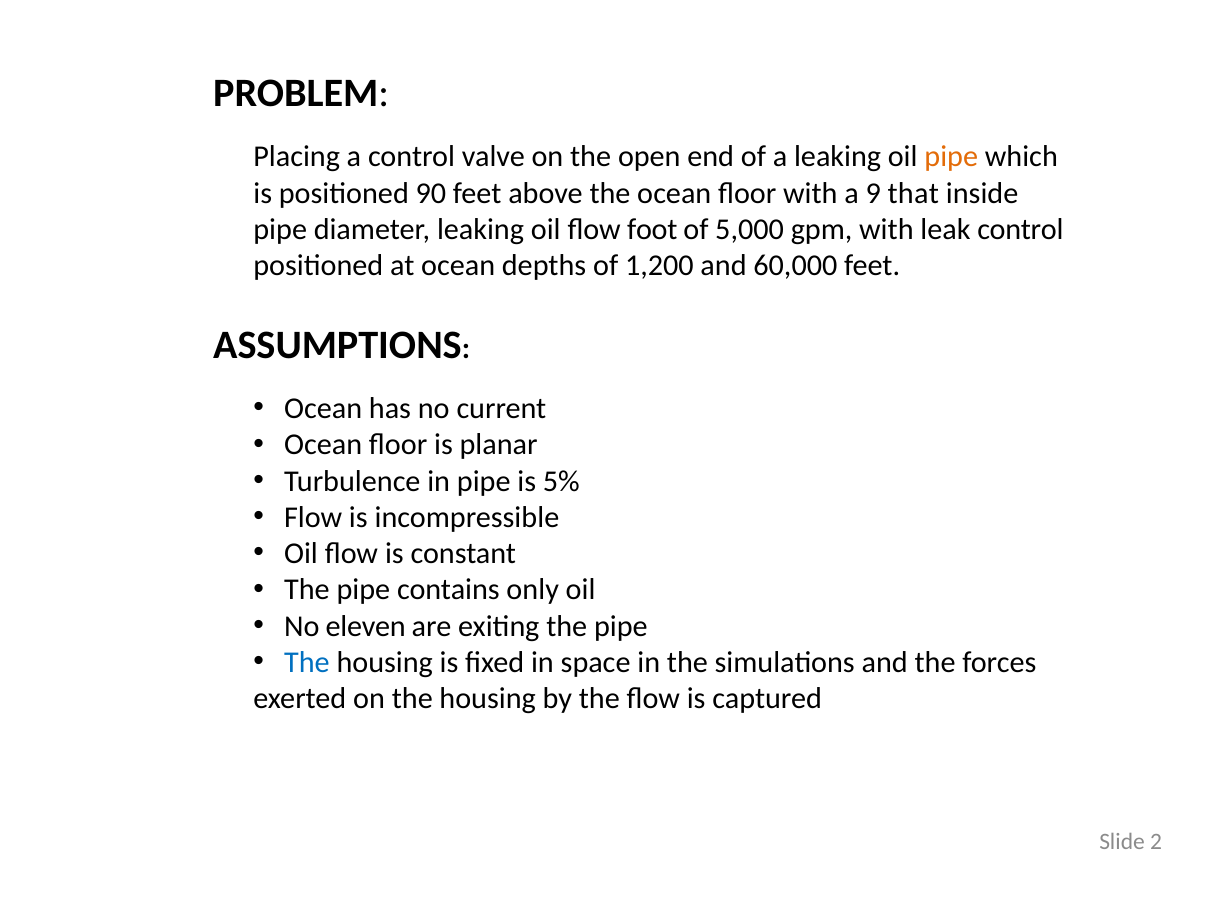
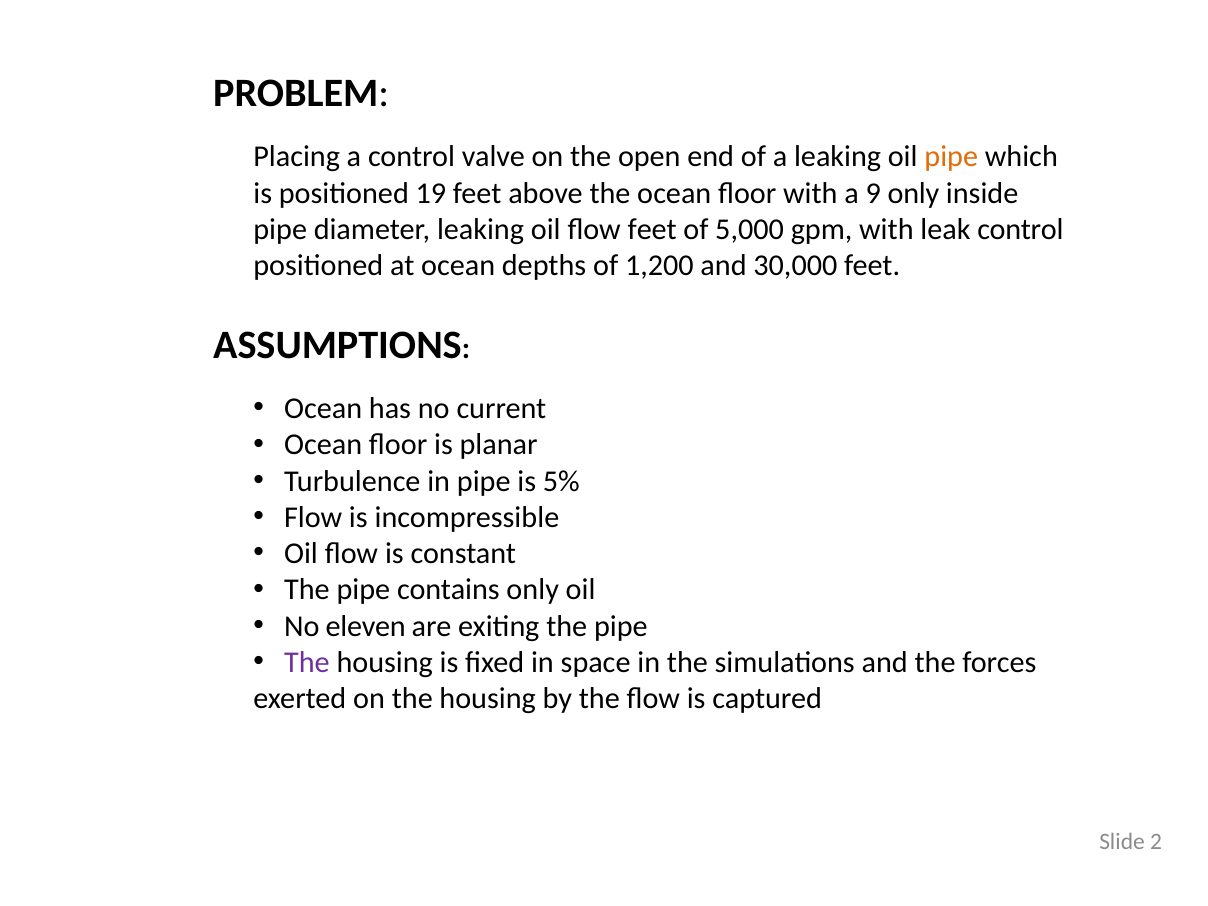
90: 90 -> 19
9 that: that -> only
flow foot: foot -> feet
60,000: 60,000 -> 30,000
The at (307, 662) colour: blue -> purple
